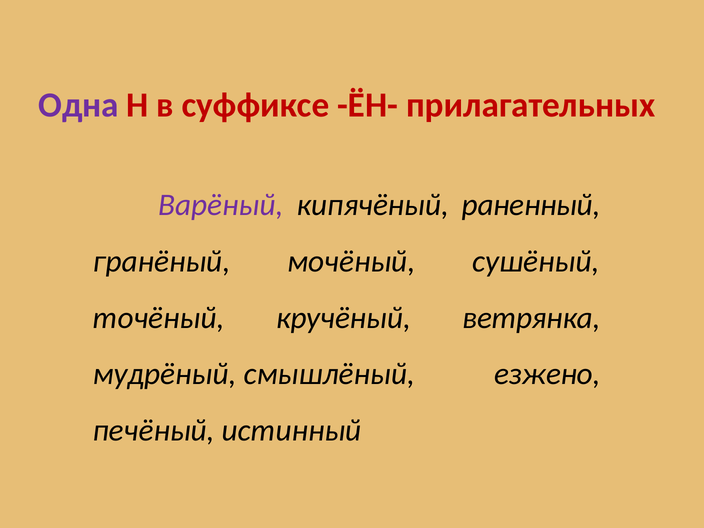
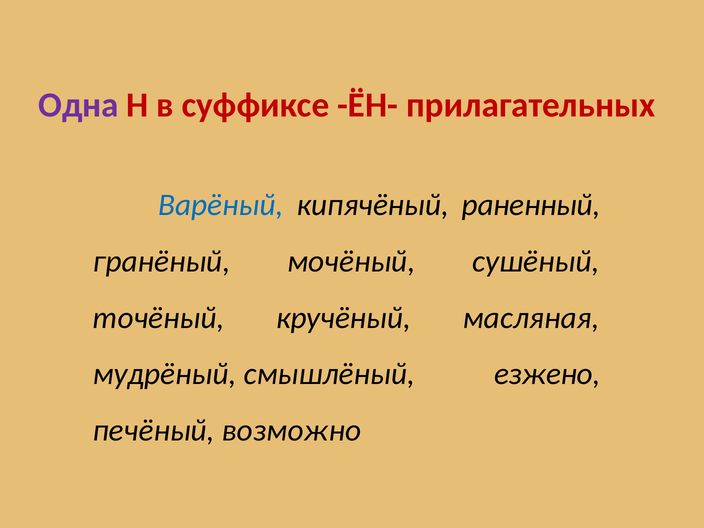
Варёный colour: purple -> blue
ветрянка: ветрянка -> масляная
истинный: истинный -> возможно
